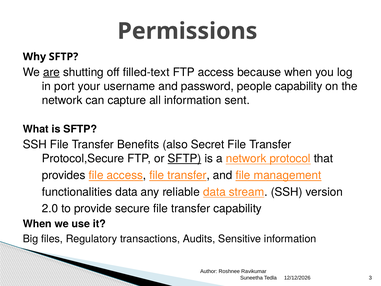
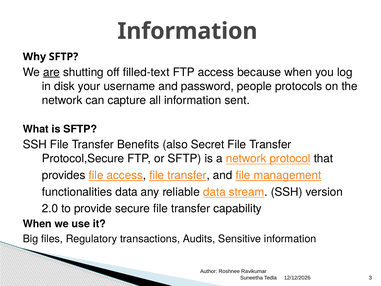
Permissions at (187, 31): Permissions -> Information
port: port -> disk
people capability: capability -> protocols
SFTP at (184, 158) underline: present -> none
